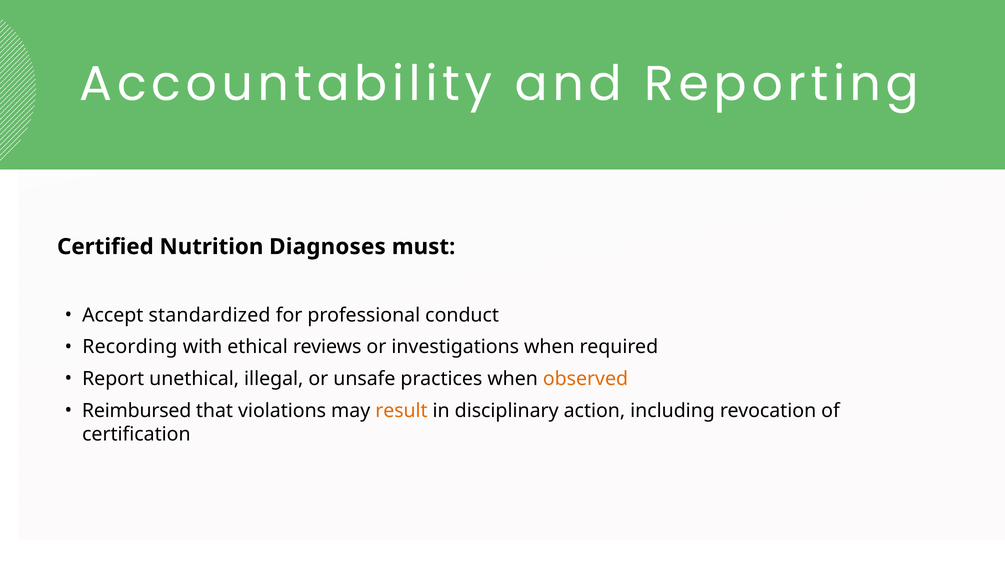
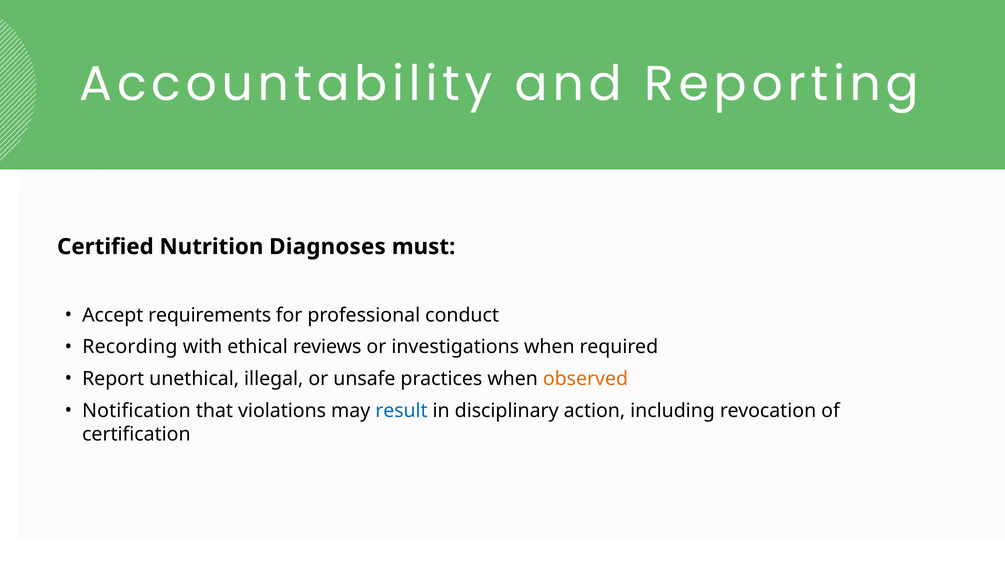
standardized: standardized -> requirements
Reimbursed: Reimbursed -> Notification
result colour: orange -> blue
